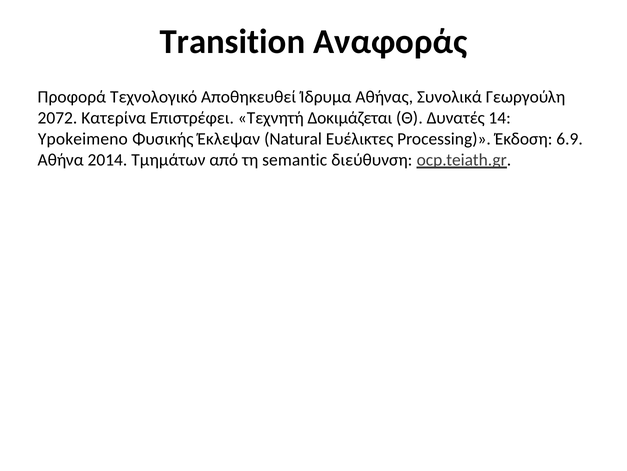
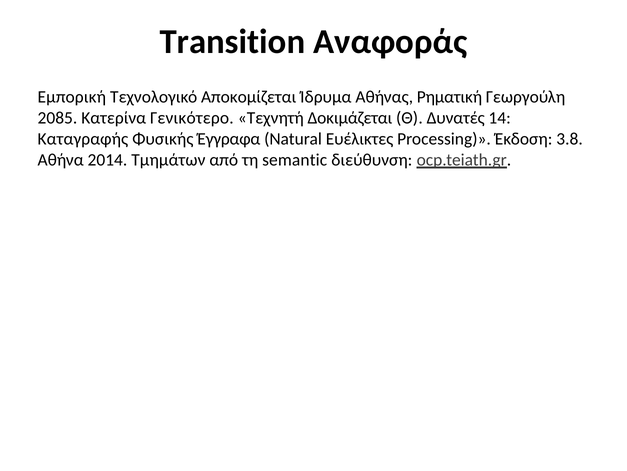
Προφορά: Προφορά -> Εμπορική
Αποθηκευθεί: Αποθηκευθεί -> Αποκομίζεται
Συνολικά: Συνολικά -> Ρηματική
2072: 2072 -> 2085
Επιστρέφει: Επιστρέφει -> Γενικότερο
Ypokeimeno: Ypokeimeno -> Καταγραφής
Έκλεψαν: Έκλεψαν -> Έγγραφα
6.9: 6.9 -> 3.8
